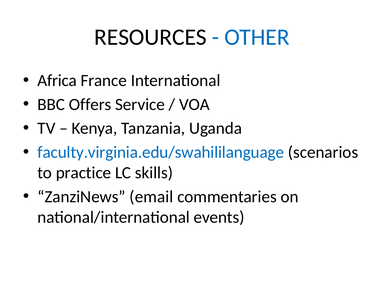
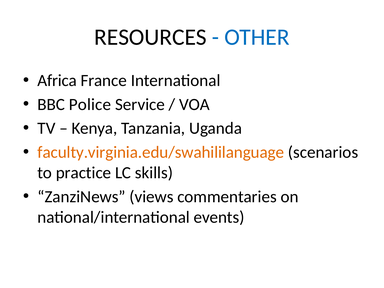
Offers: Offers -> Police
faculty.virginia.edu/swahililanguage colour: blue -> orange
email: email -> views
